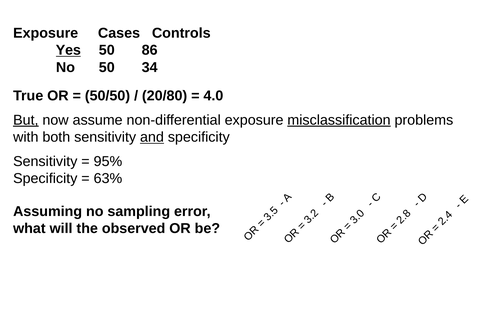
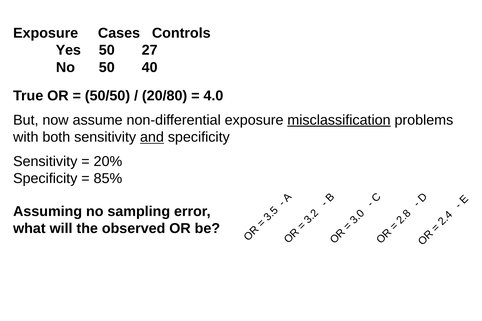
Yes underline: present -> none
86: 86 -> 27
34: 34 -> 40
But underline: present -> none
95%: 95% -> 20%
63%: 63% -> 85%
